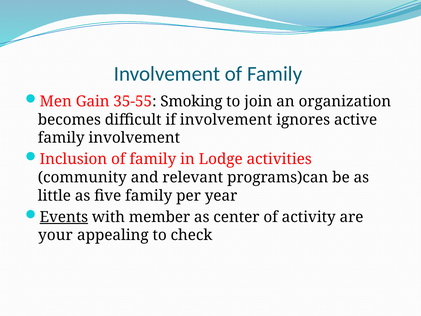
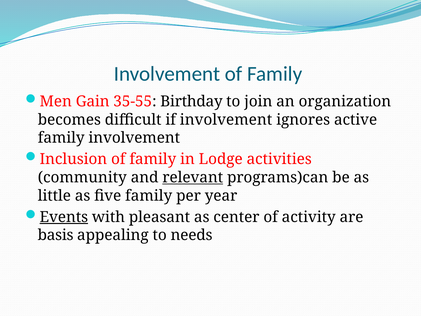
Smoking: Smoking -> Birthday
relevant underline: none -> present
member: member -> pleasant
your: your -> basis
check: check -> needs
